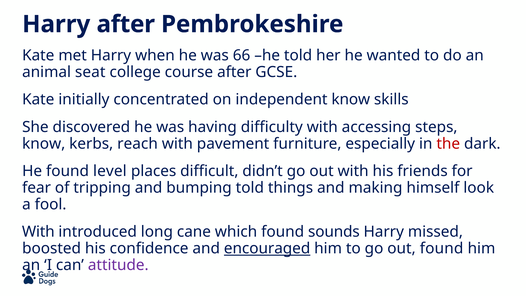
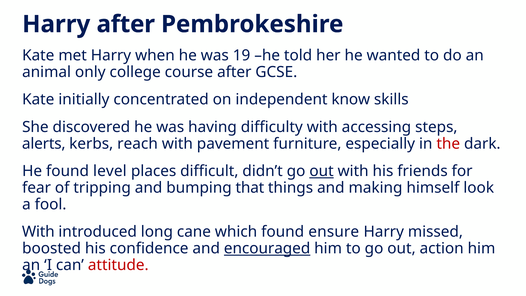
66: 66 -> 19
seat: seat -> only
know at (44, 144): know -> alerts
out at (321, 171) underline: none -> present
bumping told: told -> that
sounds: sounds -> ensure
out found: found -> action
attitude colour: purple -> red
